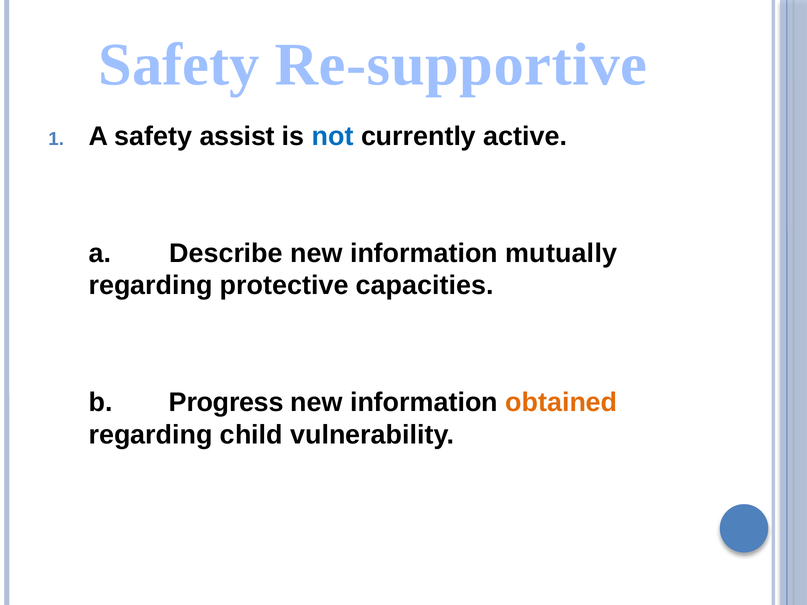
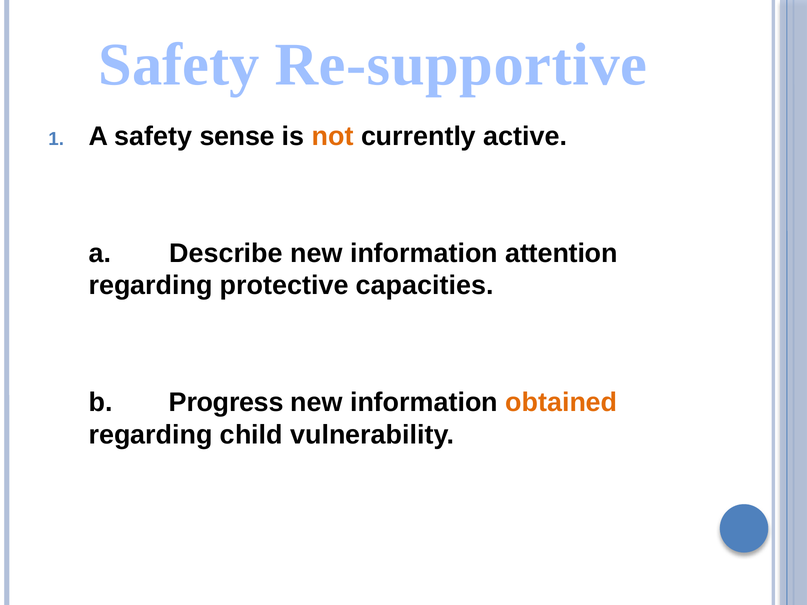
assist: assist -> sense
not colour: blue -> orange
mutually: mutually -> attention
